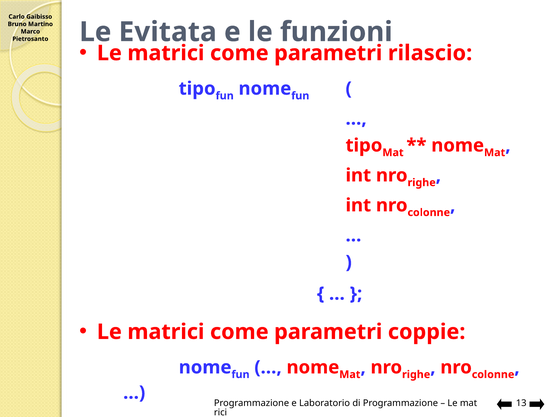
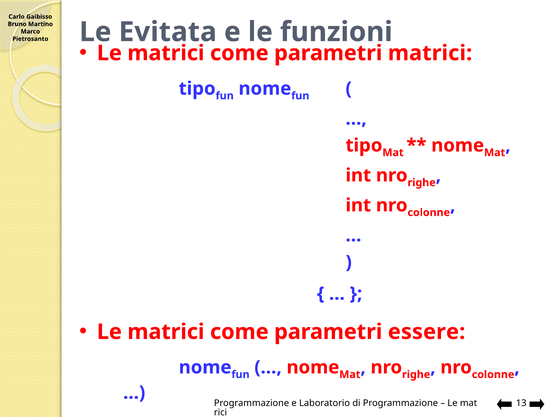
parametri rilascio: rilascio -> matrici
coppie: coppie -> essere
